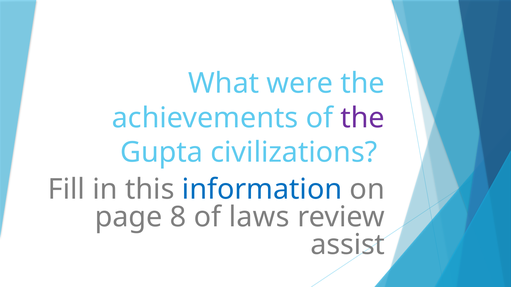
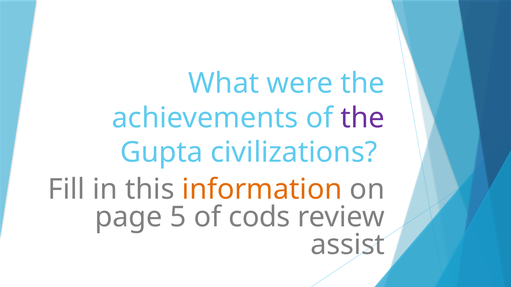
information colour: blue -> orange
8: 8 -> 5
laws: laws -> cods
